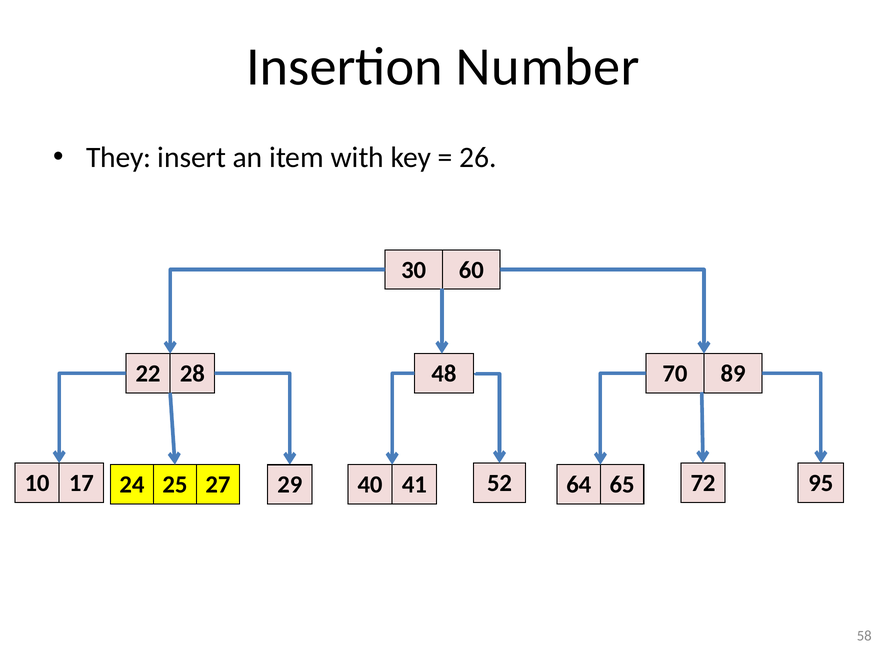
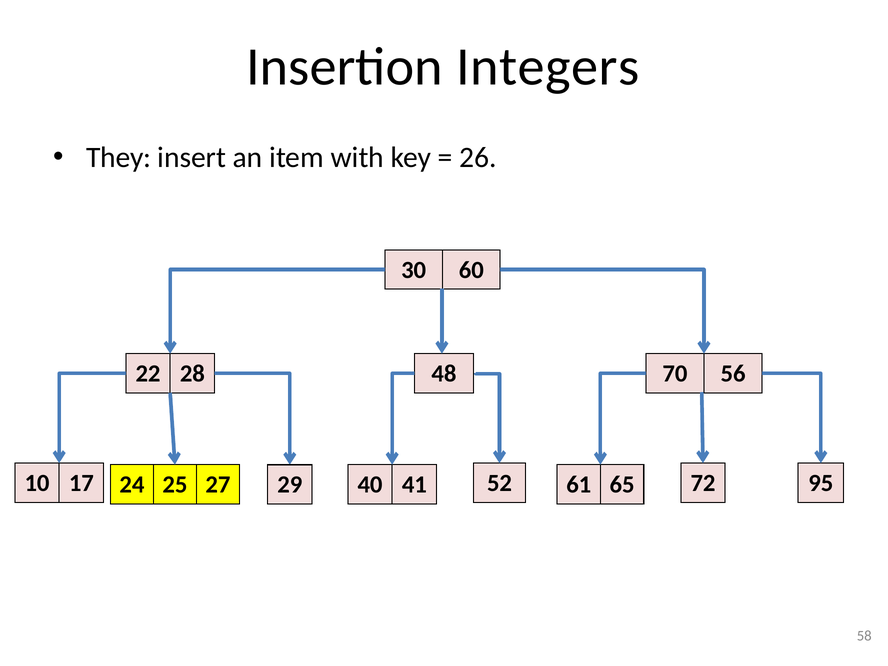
Number: Number -> Integers
89: 89 -> 56
64: 64 -> 61
